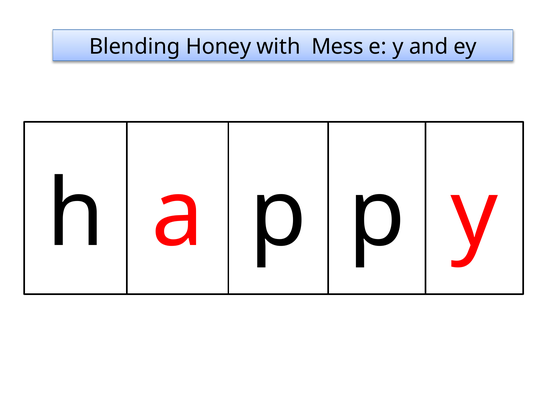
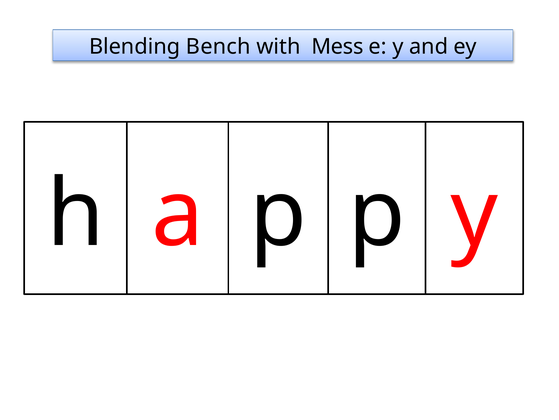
Honey: Honey -> Bench
